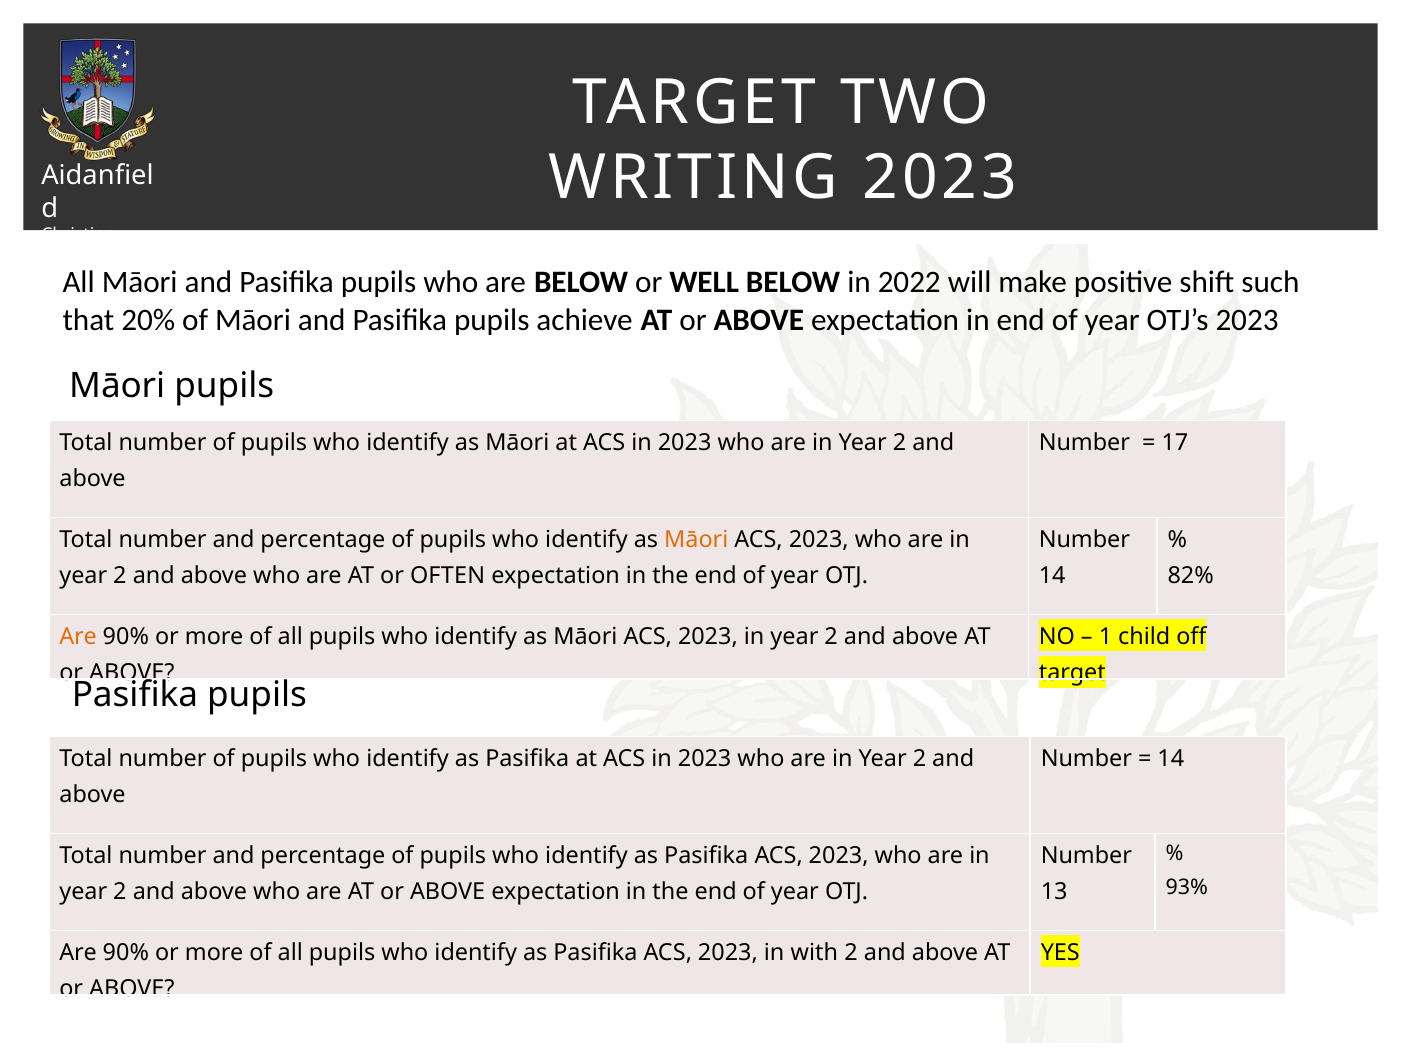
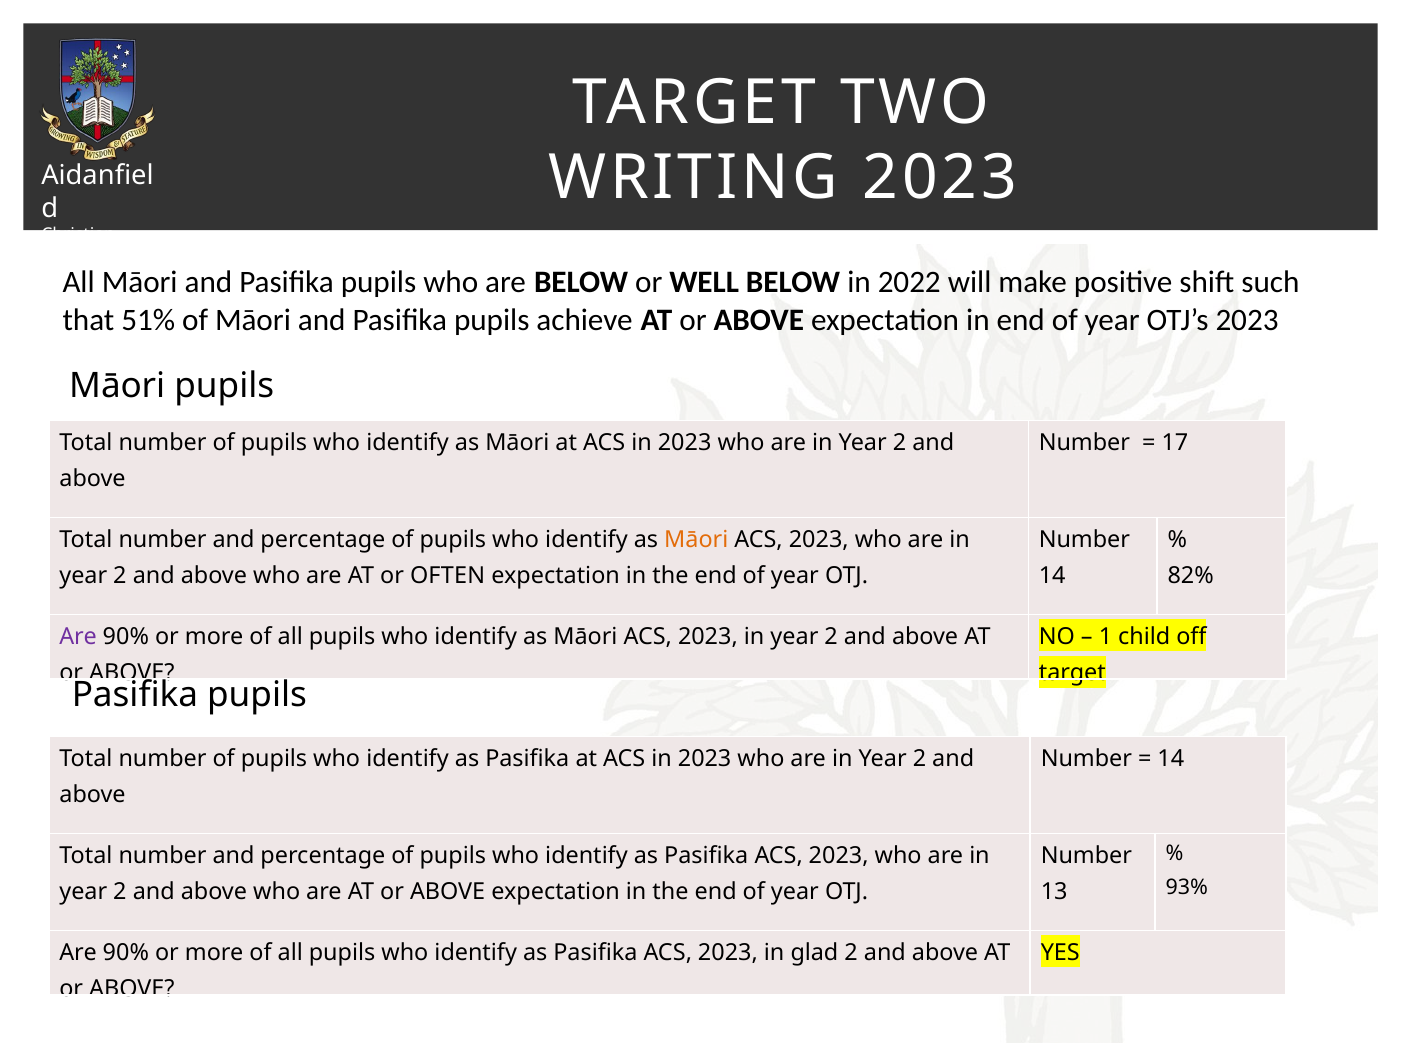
20%: 20% -> 51%
Are at (78, 636) colour: orange -> purple
with: with -> glad
